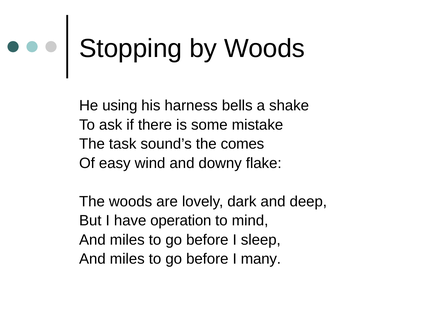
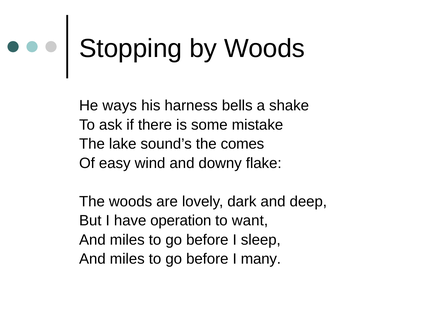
using: using -> ways
task: task -> lake
mind: mind -> want
